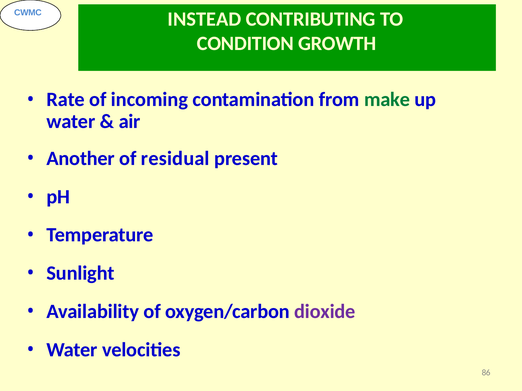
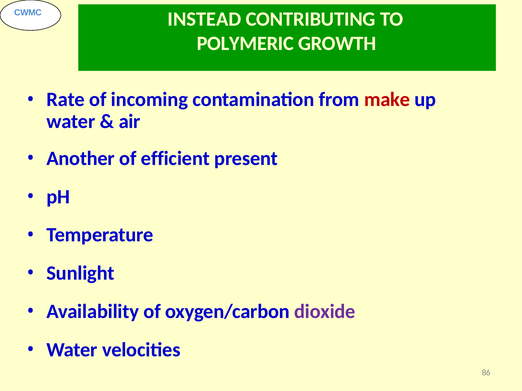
CONDITION: CONDITION -> POLYMERIC
make colour: green -> red
residual: residual -> efficient
